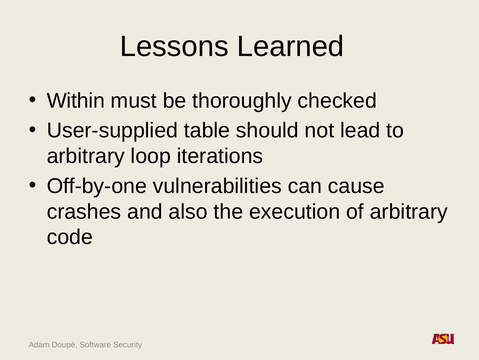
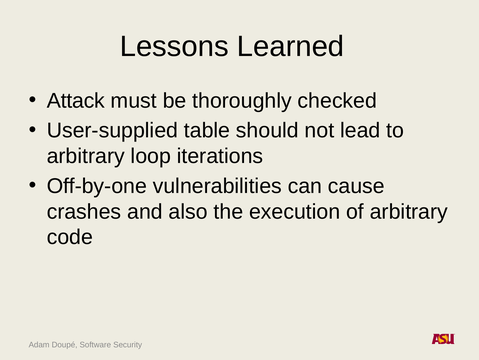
Within: Within -> Attack
